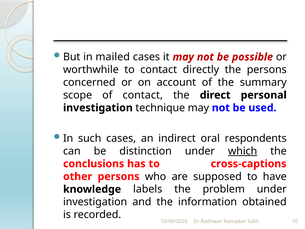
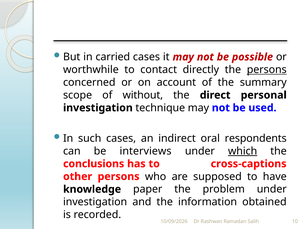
mailed: mailed -> carried
persons at (267, 70) underline: none -> present
of contact: contact -> without
distinction: distinction -> interviews
labels: labels -> paper
